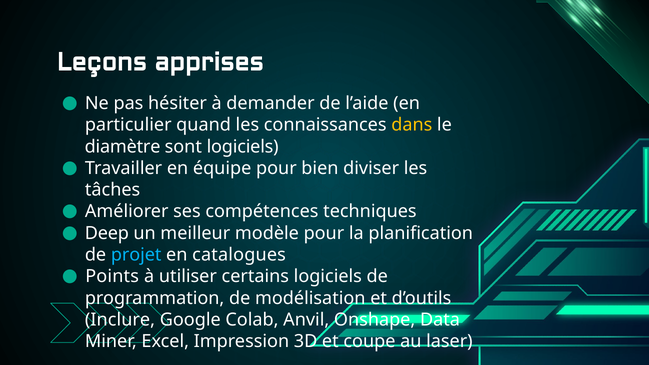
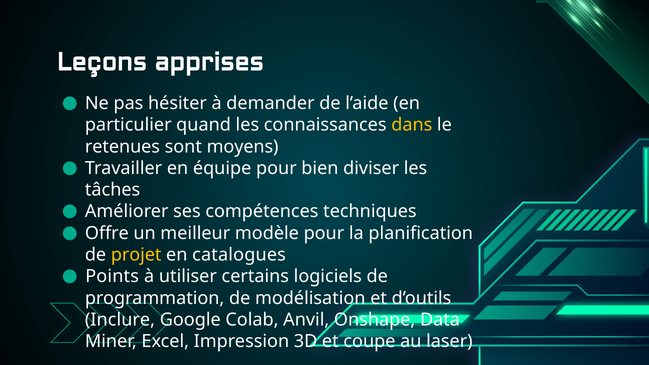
diamètre: diamètre -> retenues
sont logiciels: logiciels -> moyens
Deep: Deep -> Offre
projet colour: light blue -> yellow
